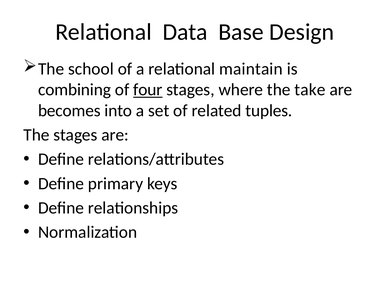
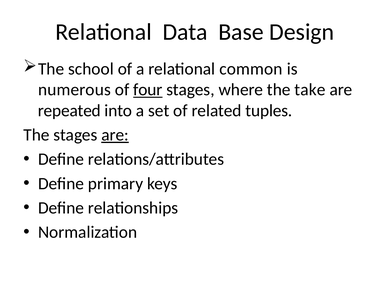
maintain: maintain -> common
combining: combining -> numerous
becomes: becomes -> repeated
are at (115, 135) underline: none -> present
